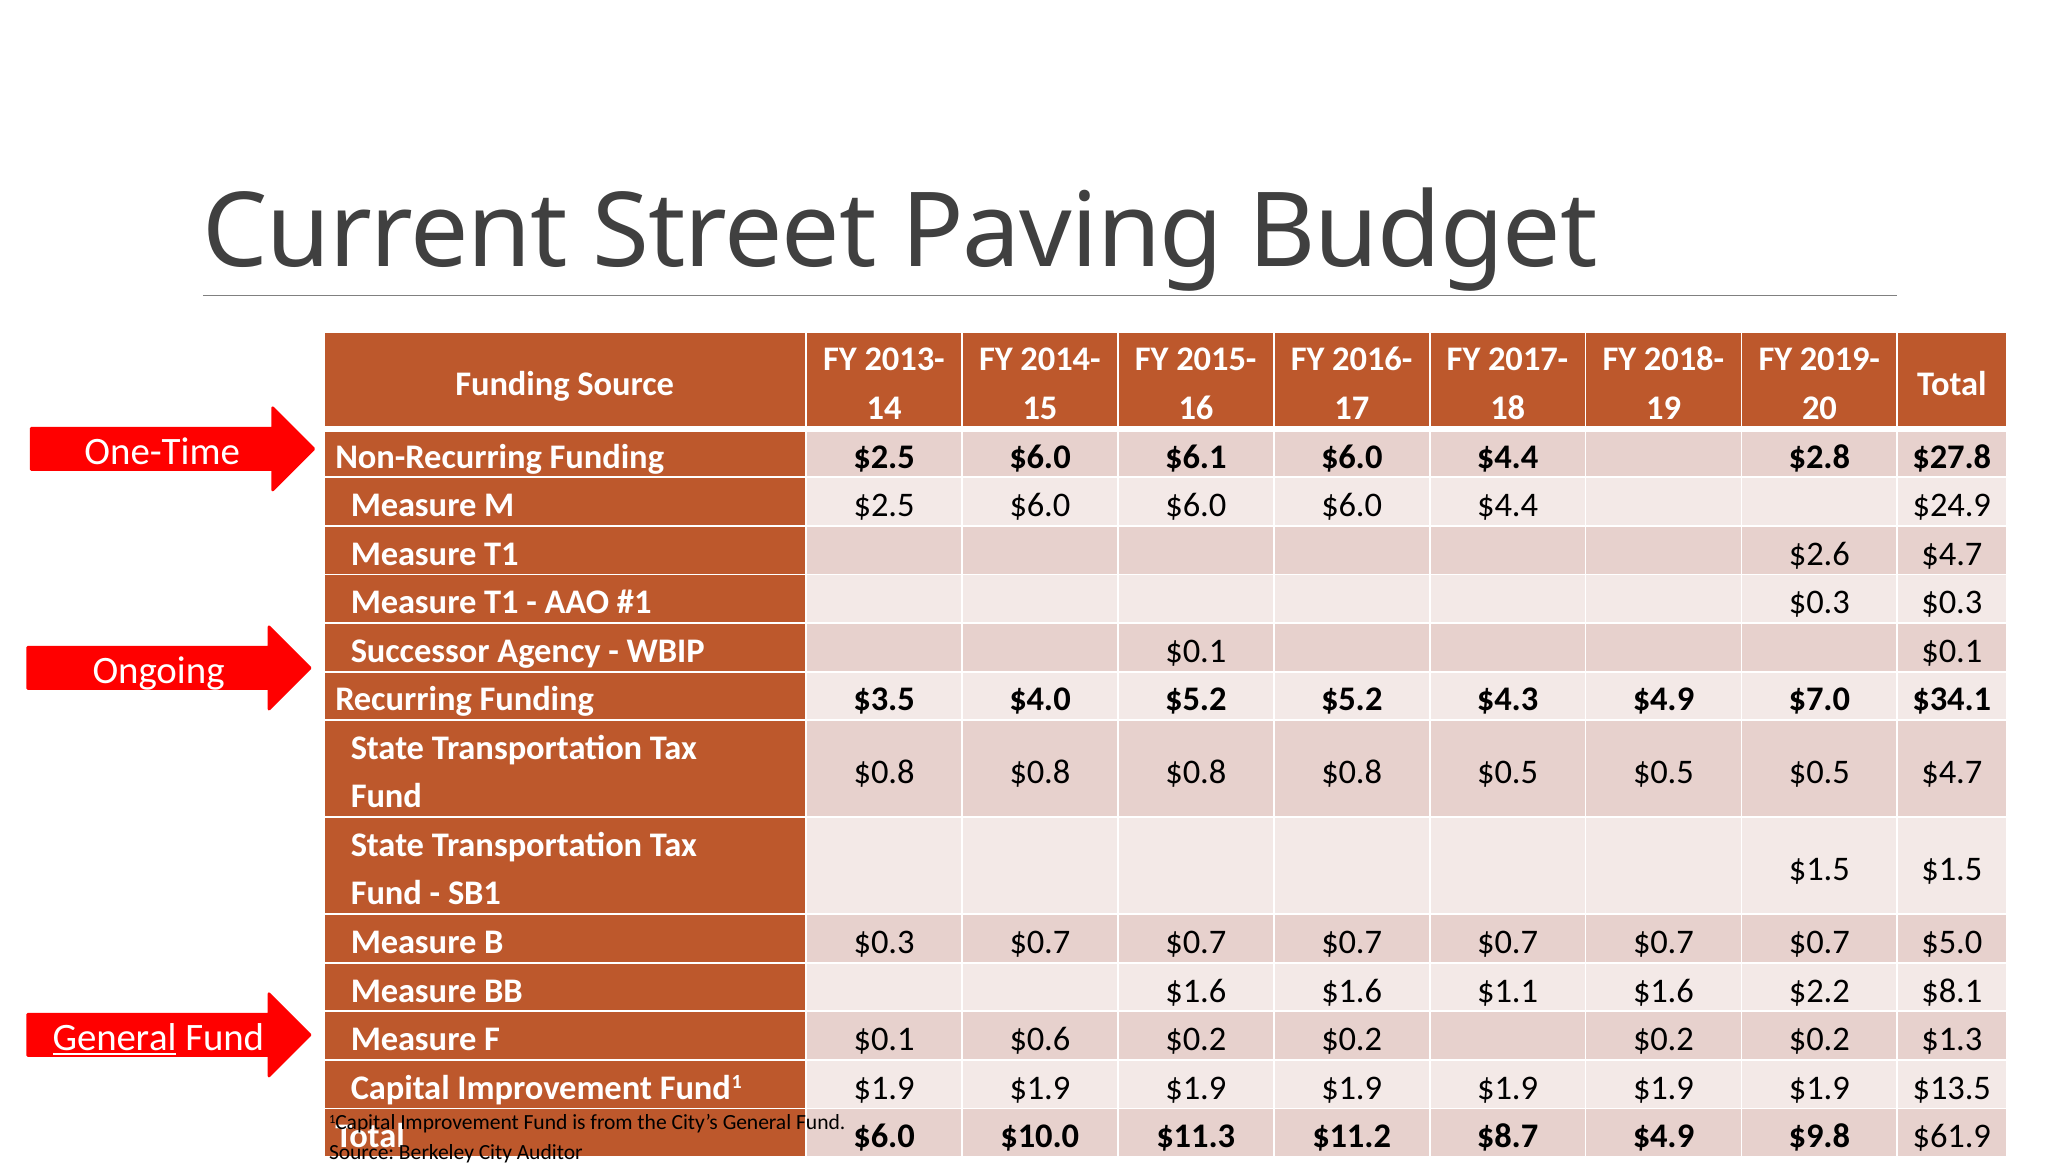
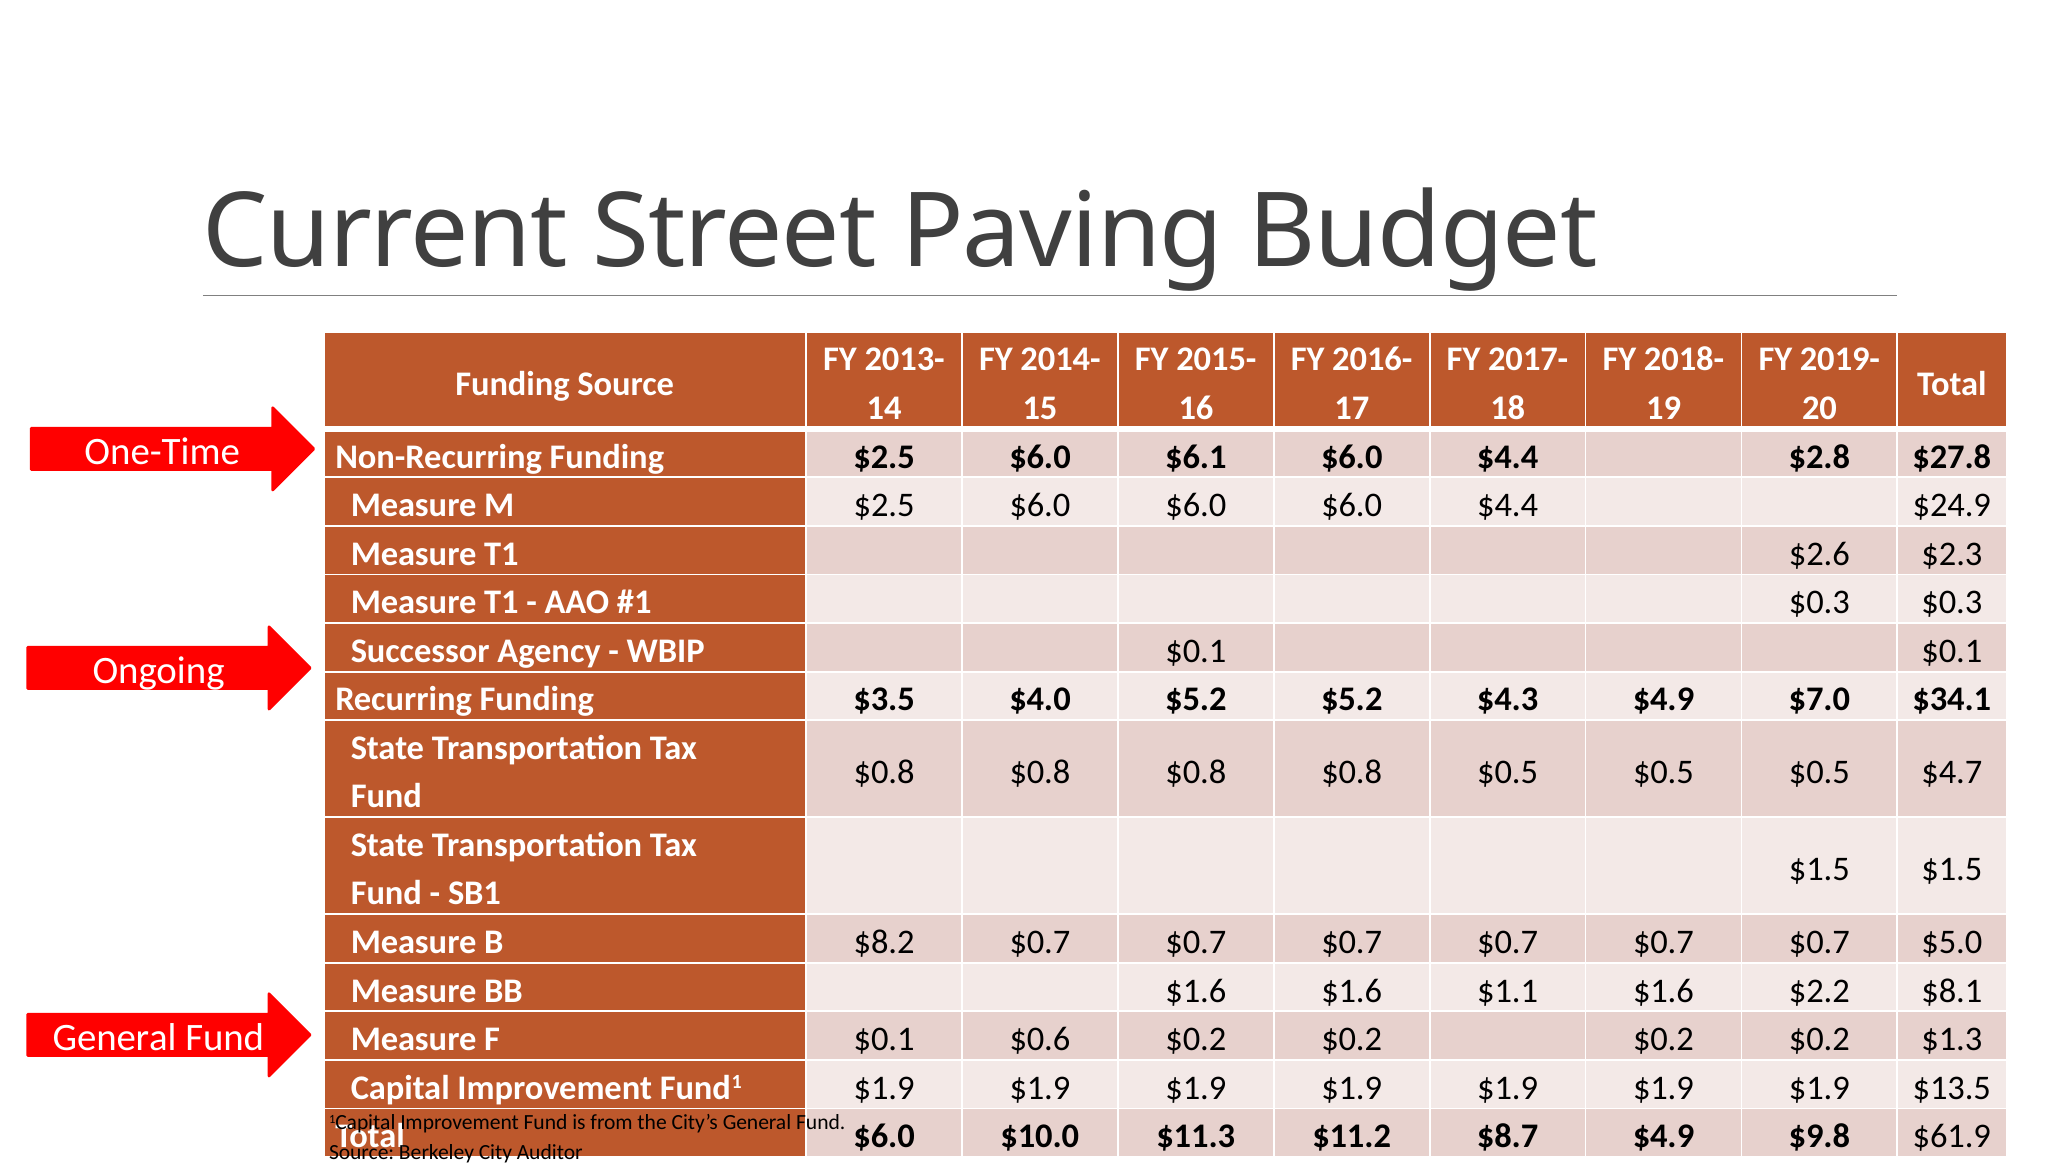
$2.6 $4.7: $4.7 -> $2.3
B $0.3: $0.3 -> $8.2
General at (115, 1038) underline: present -> none
